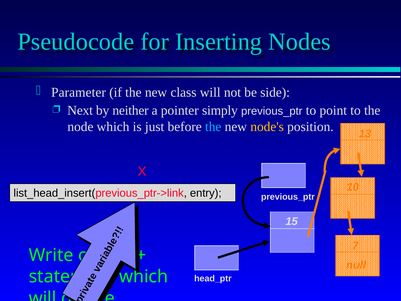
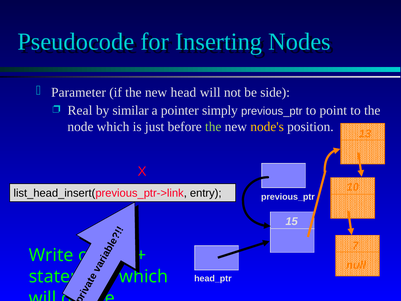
class: class -> head
Next: Next -> Real
neither: neither -> similar
the at (213, 126) colour: light blue -> light green
